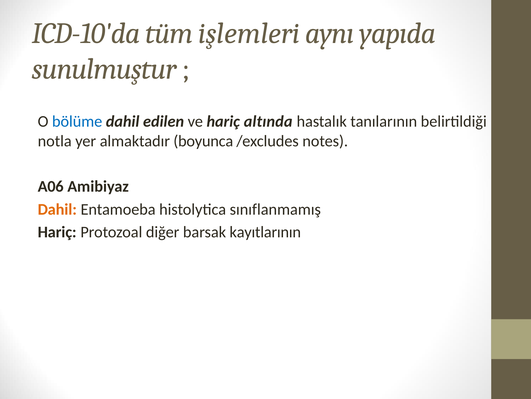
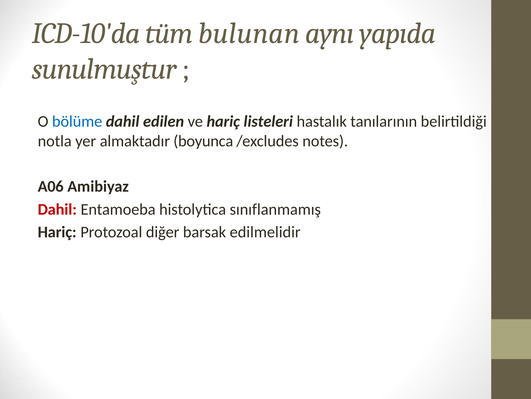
işlemleri: işlemleri -> bulunan
altında: altında -> listeleri
Dahil at (57, 209) colour: orange -> red
kayıtlarının: kayıtlarının -> edilmelidir
